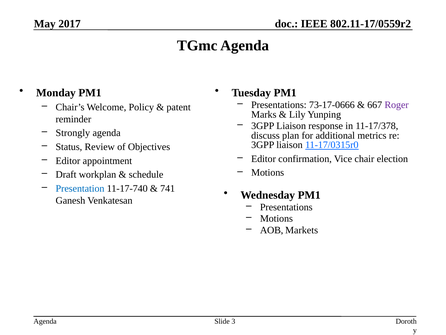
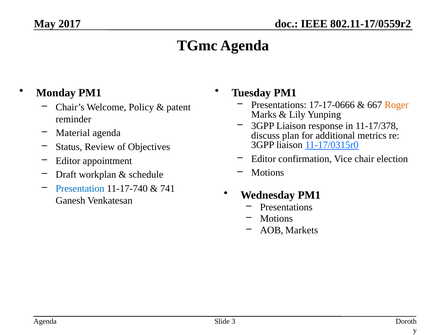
73-17-0666: 73-17-0666 -> 17-17-0666
Roger colour: purple -> orange
Strongly: Strongly -> Material
